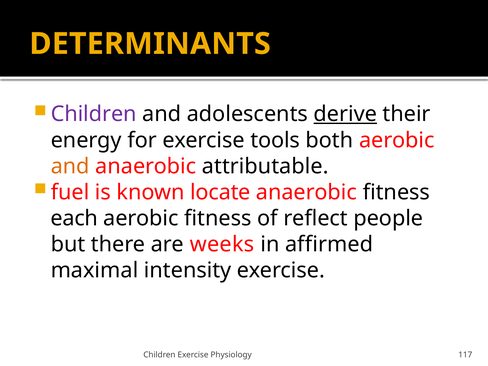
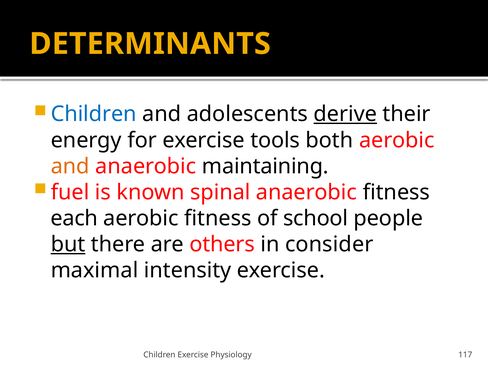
Children at (94, 114) colour: purple -> blue
attributable: attributable -> maintaining
locate: locate -> spinal
reflect: reflect -> school
but underline: none -> present
weeks: weeks -> others
affirmed: affirmed -> consider
